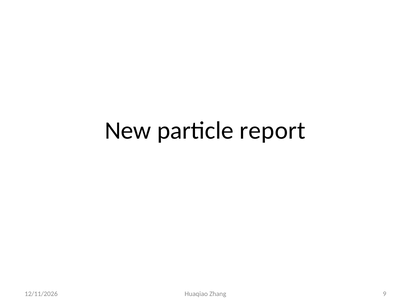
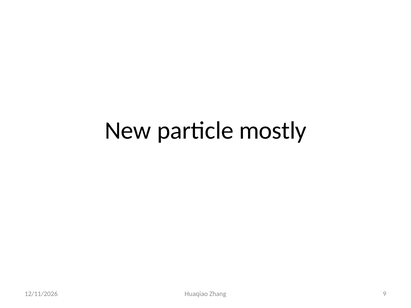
report: report -> mostly
